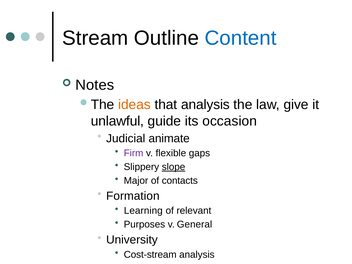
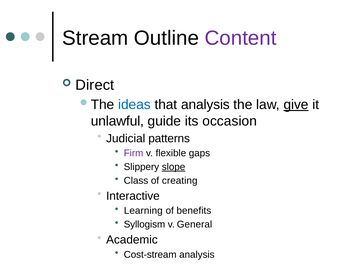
Content colour: blue -> purple
Notes: Notes -> Direct
ideas colour: orange -> blue
give underline: none -> present
animate: animate -> patterns
Major: Major -> Class
contacts: contacts -> creating
Formation: Formation -> Interactive
relevant: relevant -> benefits
Purposes: Purposes -> Syllogism
University: University -> Academic
